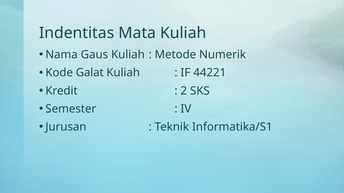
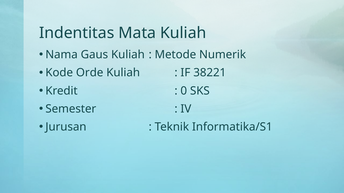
Galat: Galat -> Orde
44221: 44221 -> 38221
2: 2 -> 0
